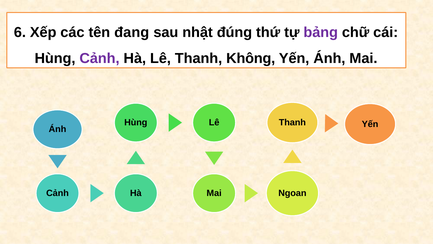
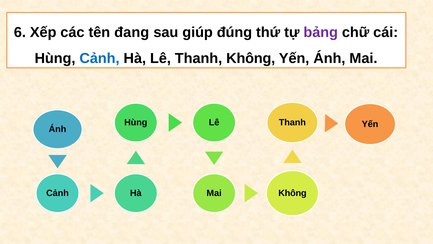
nhật: nhật -> giúp
Cảnh at (99, 58) colour: purple -> blue
Mai Ngoan: Ngoan -> Không
